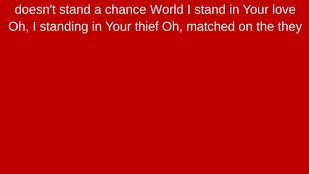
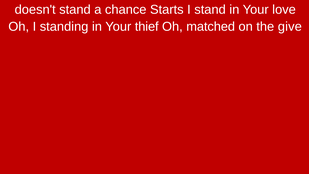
World: World -> Starts
they: they -> give
